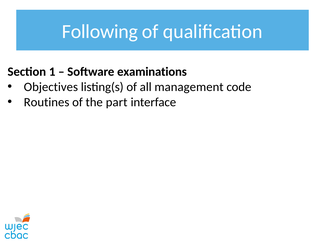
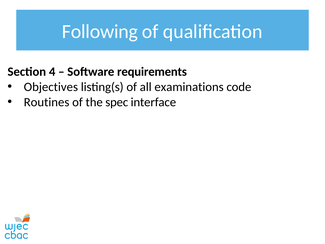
1: 1 -> 4
examinations: examinations -> requirements
management: management -> examinations
part: part -> spec
